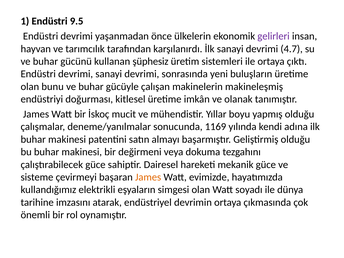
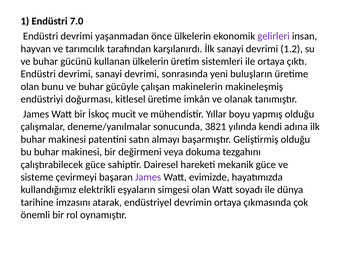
9.5: 9.5 -> 7.0
4.7: 4.7 -> 1.2
kullanan şüphesiz: şüphesiz -> ülkelerin
1169: 1169 -> 3821
James at (148, 177) colour: orange -> purple
